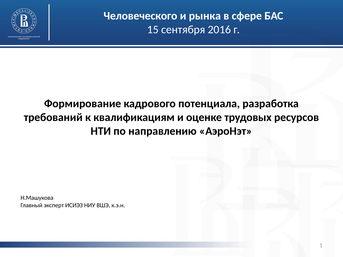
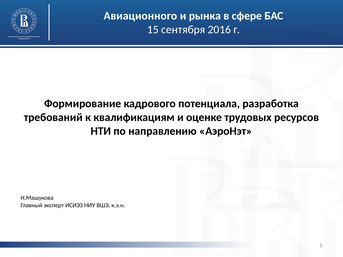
Человеческого: Человеческого -> Авиационного
